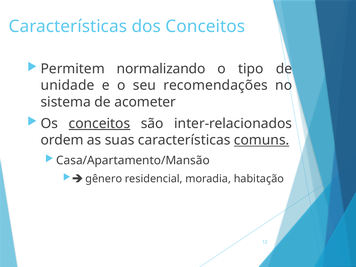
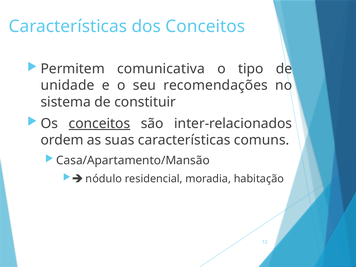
normalizando: normalizando -> comunicativa
acometer: acometer -> constituir
comuns underline: present -> none
gênero: gênero -> nódulo
